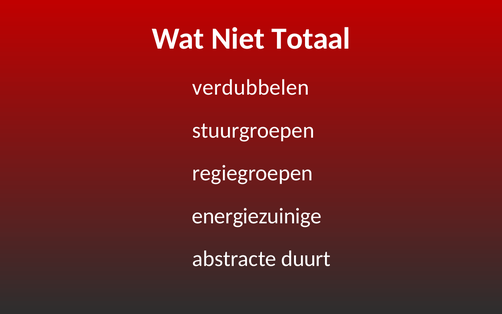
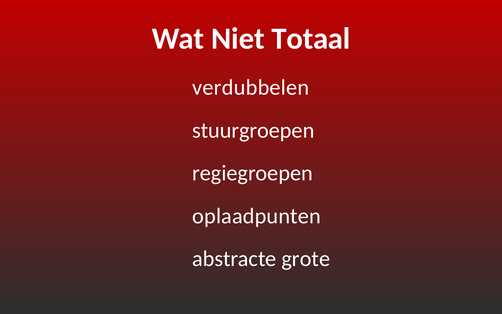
energiezuinige: energiezuinige -> oplaadpunten
duurt: duurt -> grote
